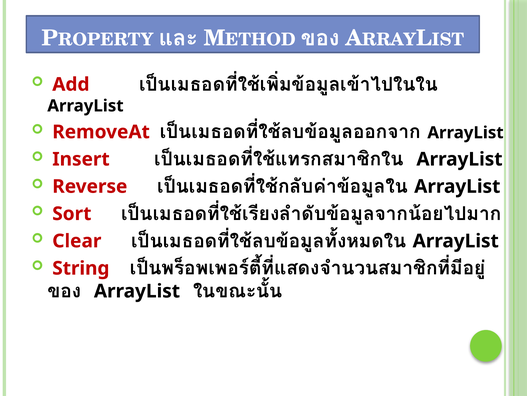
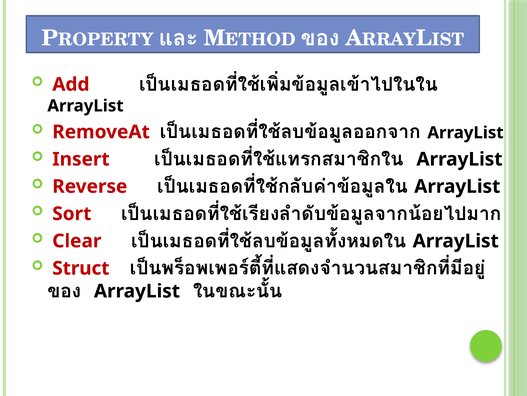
String: String -> Struct
